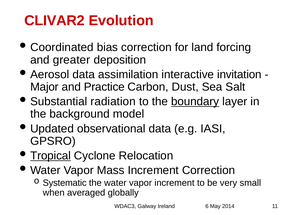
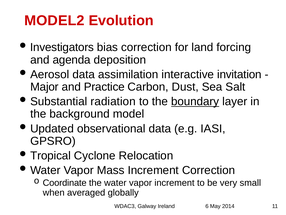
CLIVAR2: CLIVAR2 -> MODEL2
Coordinated: Coordinated -> Investigators
greater: greater -> agenda
Tropical underline: present -> none
Systematic: Systematic -> Coordinate
